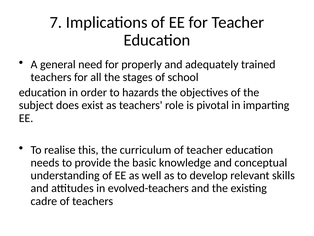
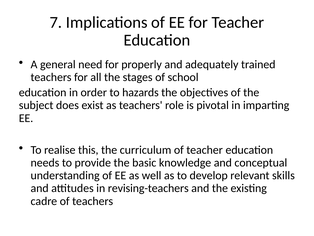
evolved-teachers: evolved-teachers -> revising-teachers
